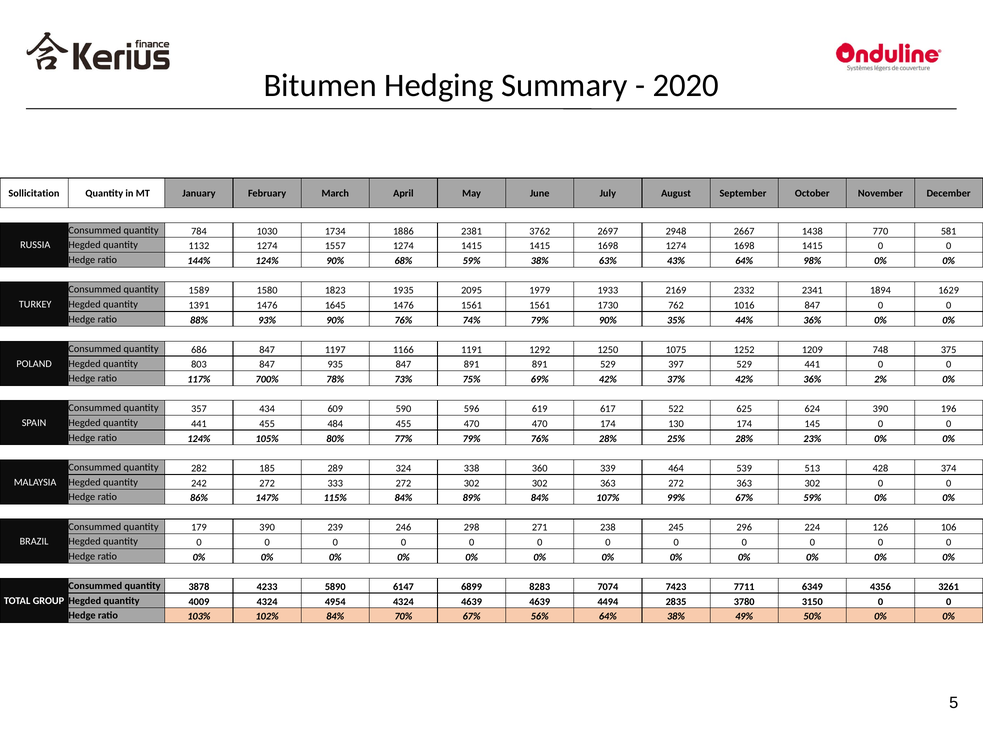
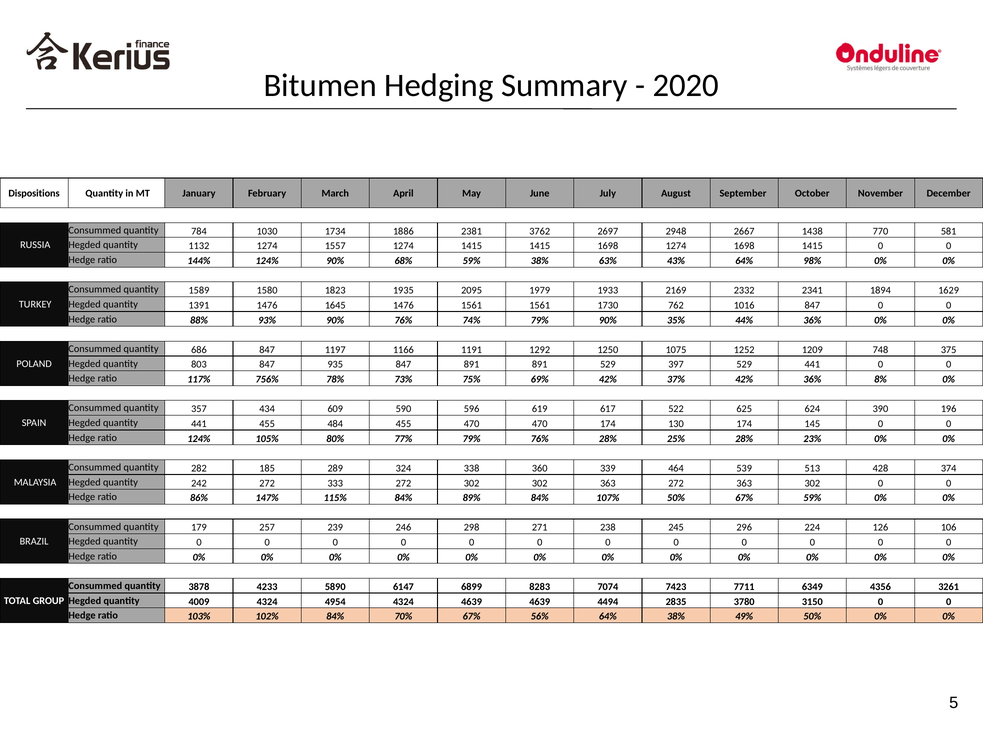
Sollicitation: Sollicitation -> Dispositions
700%: 700% -> 756%
2%: 2% -> 8%
107% 99%: 99% -> 50%
179 390: 390 -> 257
